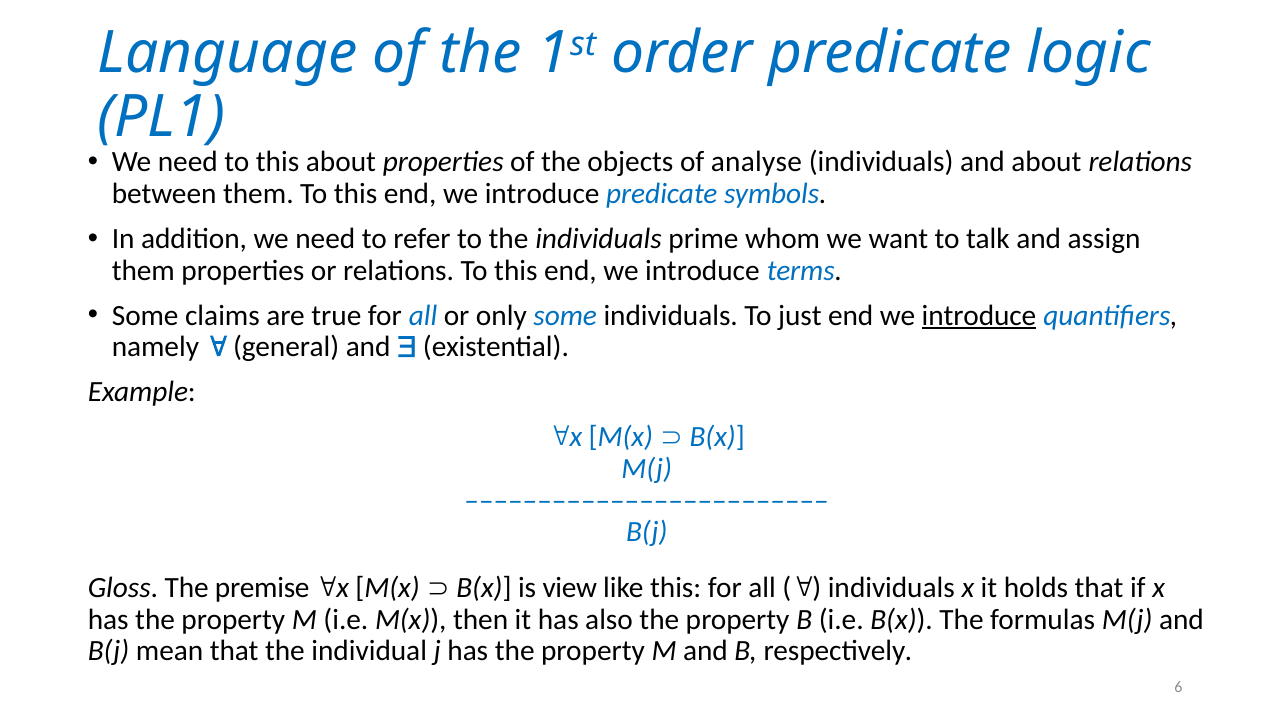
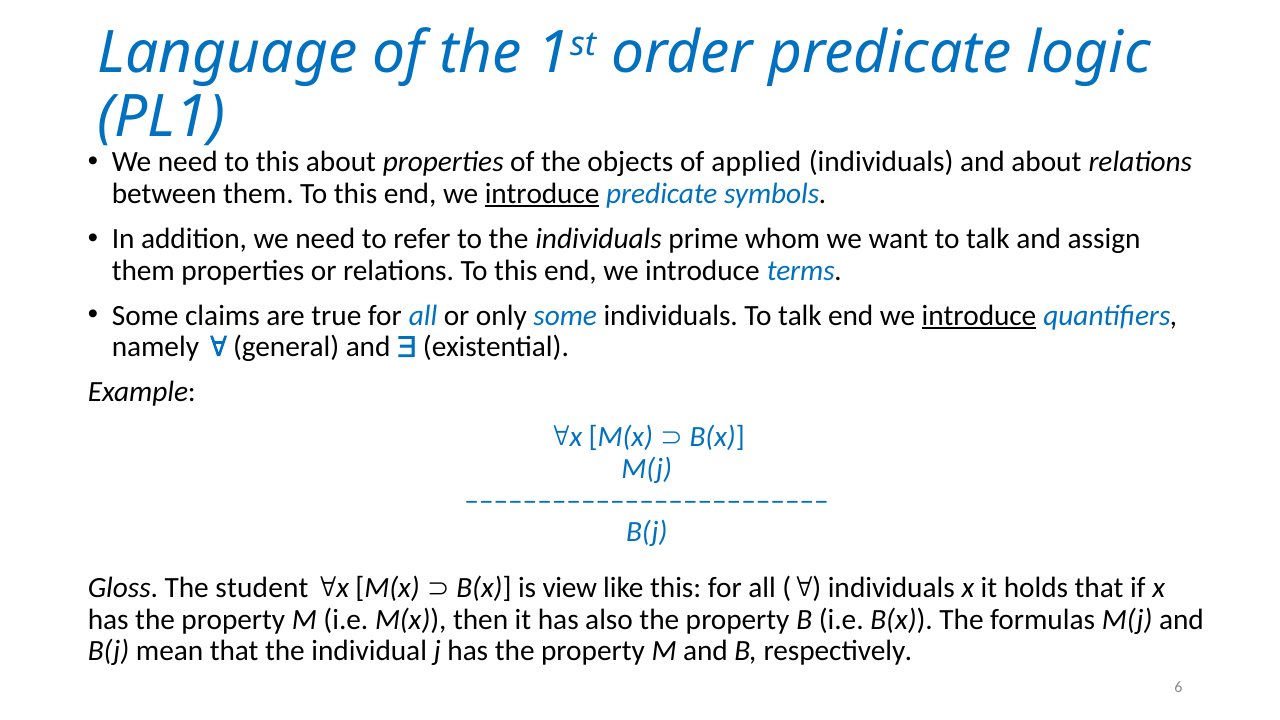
analyse: analyse -> applied
introduce at (542, 194) underline: none -> present
individuals To just: just -> talk
premise: premise -> student
